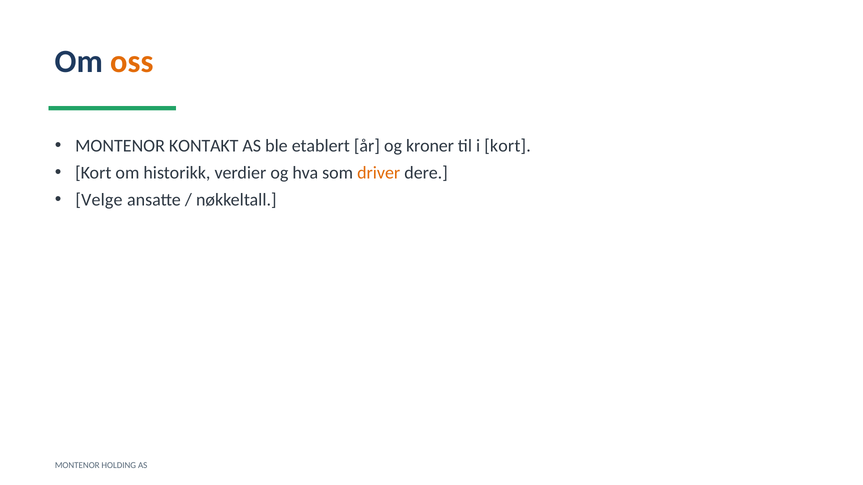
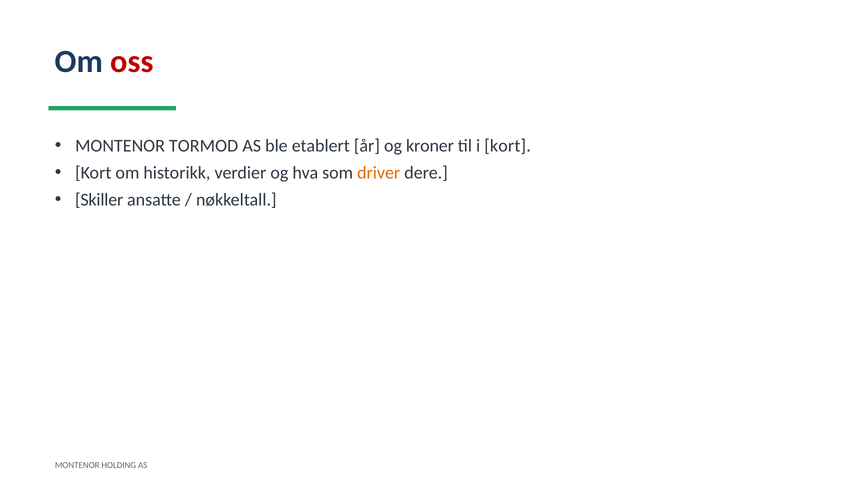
oss colour: orange -> red
KONTAKT: KONTAKT -> TORMOD
Velge: Velge -> Skiller
